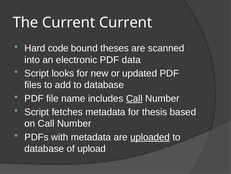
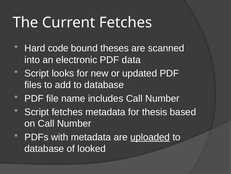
Current Current: Current -> Fetches
Call at (134, 98) underline: present -> none
upload: upload -> looked
